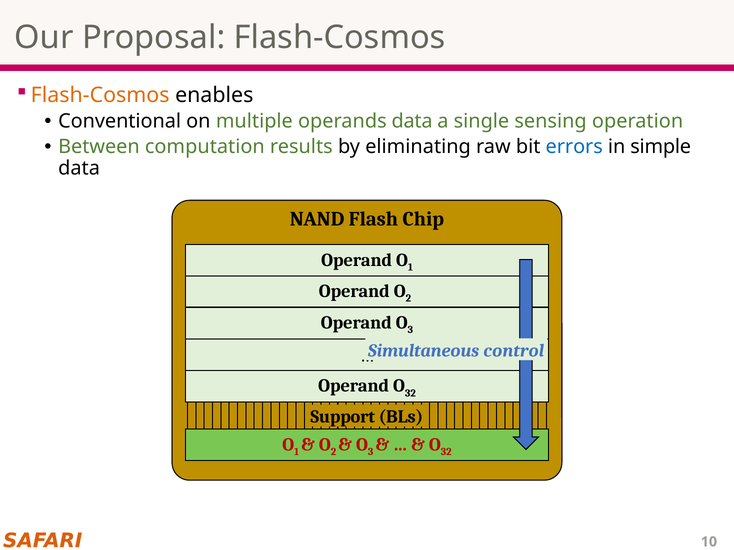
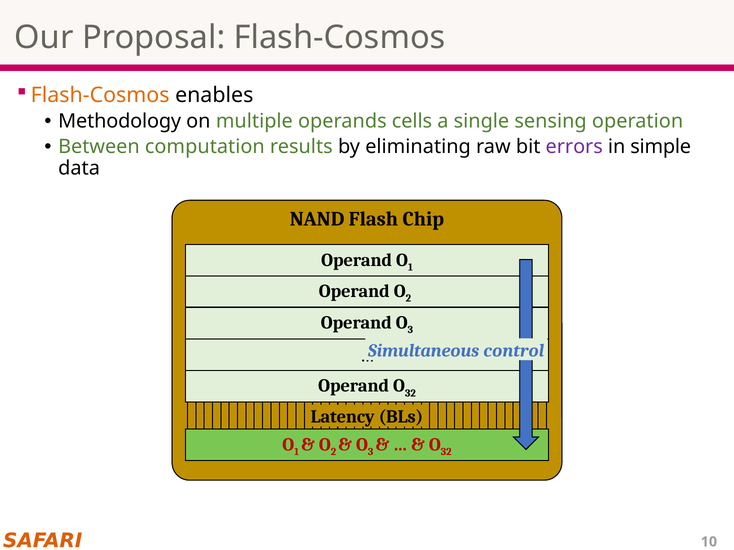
Conventional: Conventional -> Methodology
operands data: data -> cells
errors colour: blue -> purple
Support: Support -> Latency
